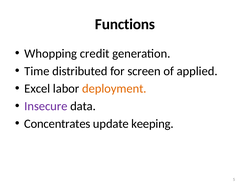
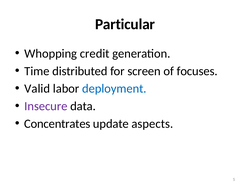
Functions: Functions -> Particular
applied: applied -> focuses
Excel: Excel -> Valid
deployment colour: orange -> blue
keeping: keeping -> aspects
